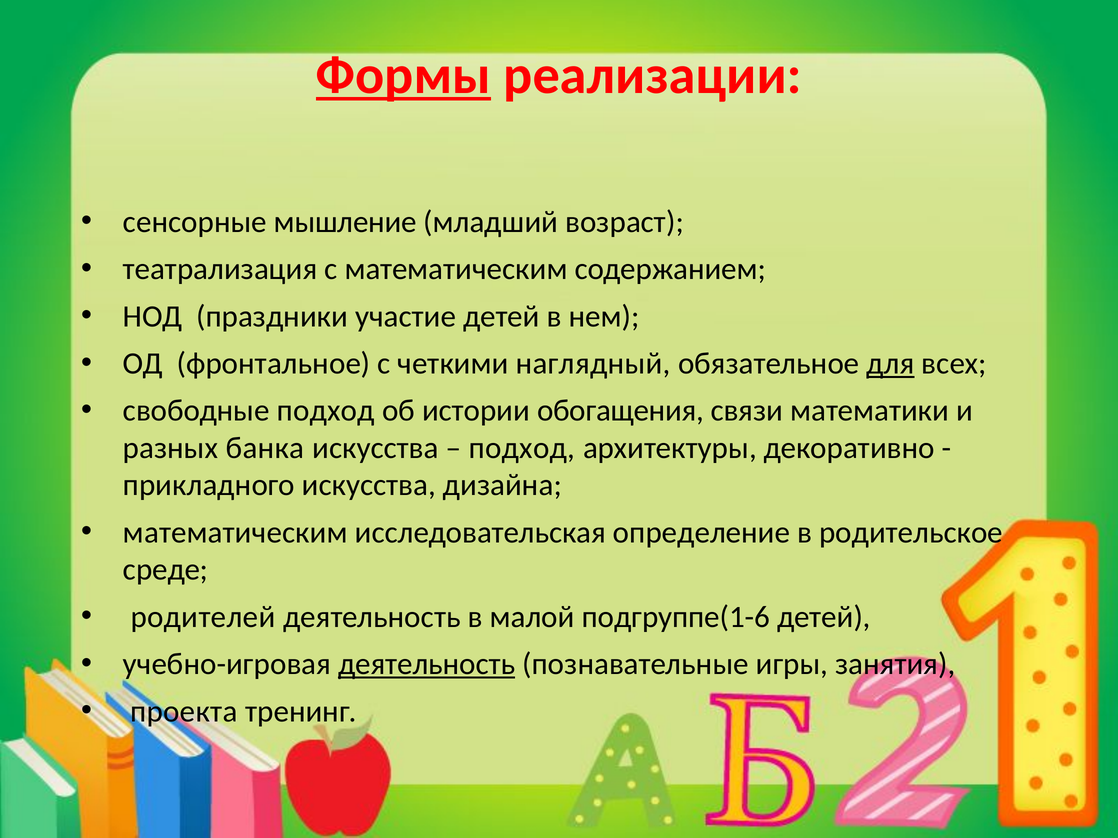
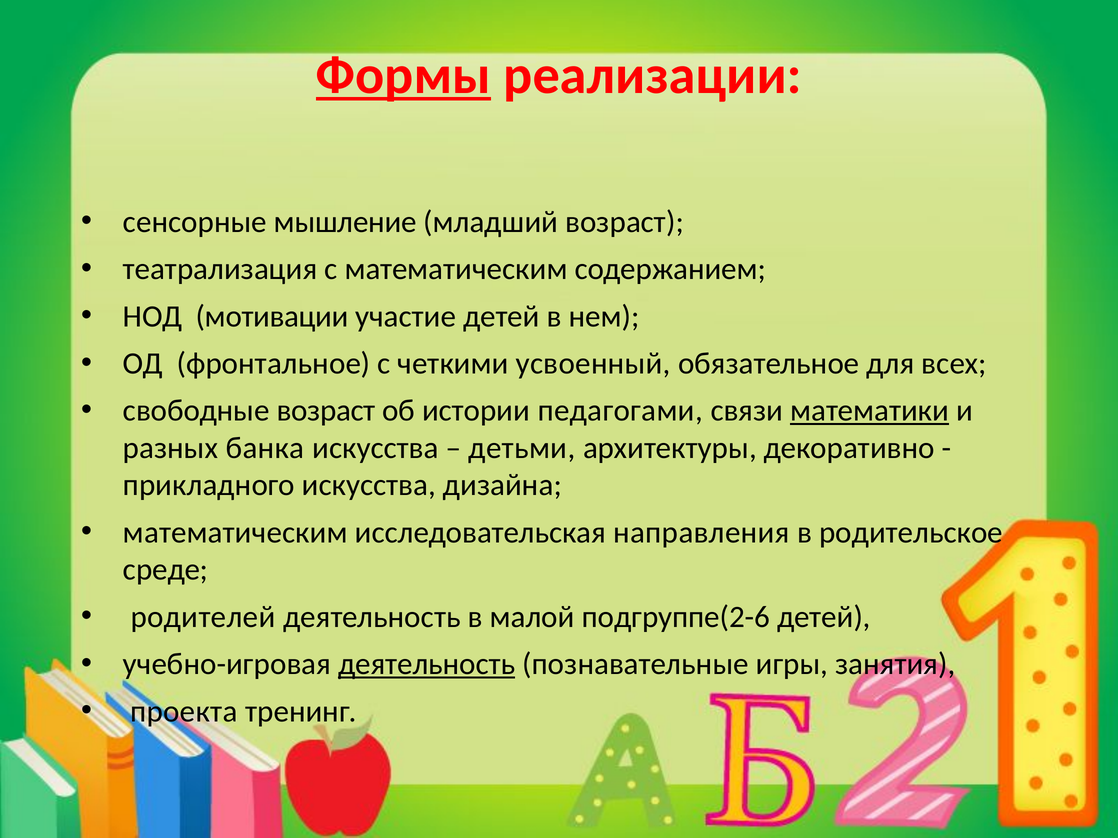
праздники: праздники -> мотивации
наглядный: наглядный -> усвоенный
для underline: present -> none
свободные подход: подход -> возраст
обогащения: обогащения -> педагогами
математики underline: none -> present
подход at (522, 448): подход -> детьми
определение: определение -> направления
подгруппе(1-6: подгруппе(1-6 -> подгруппе(2-6
